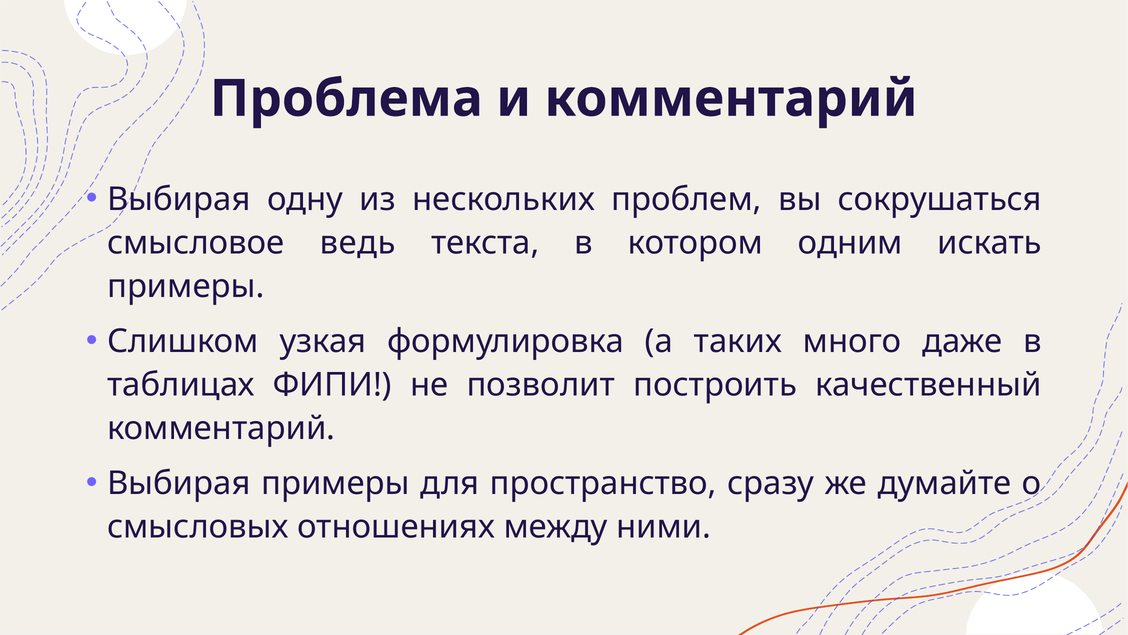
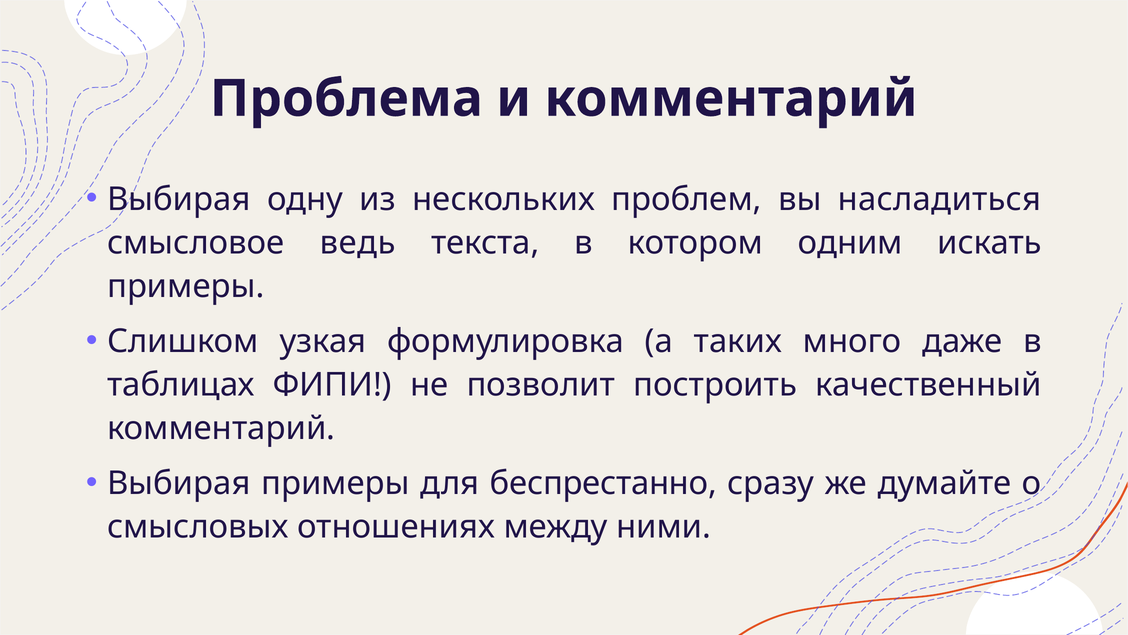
сокрушаться: сокрушаться -> насладиться
пространство: пространство -> беспрестанно
